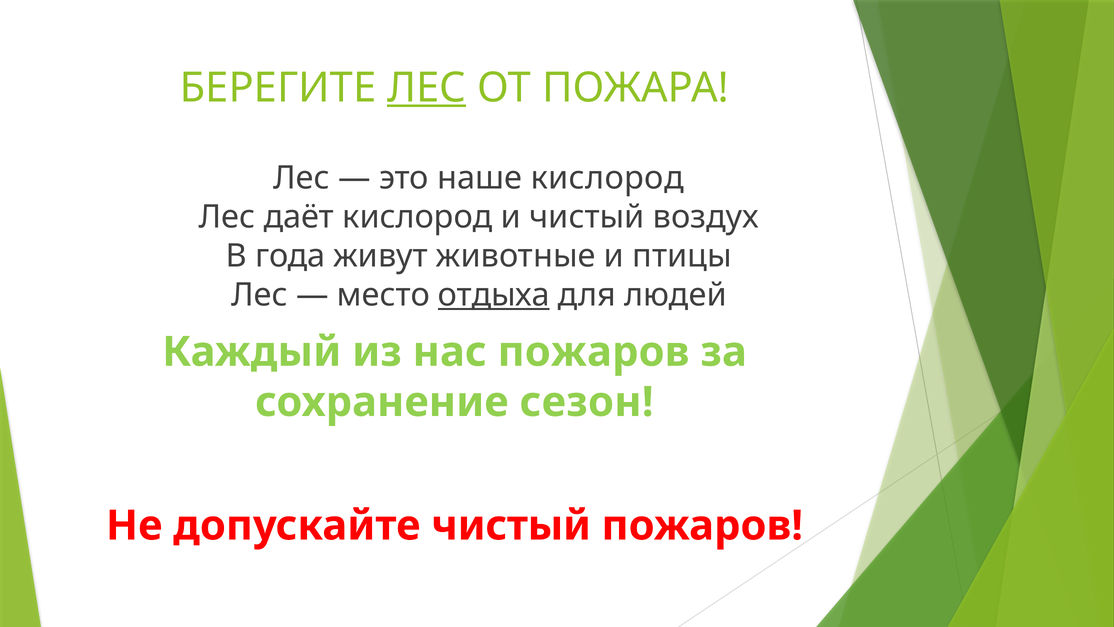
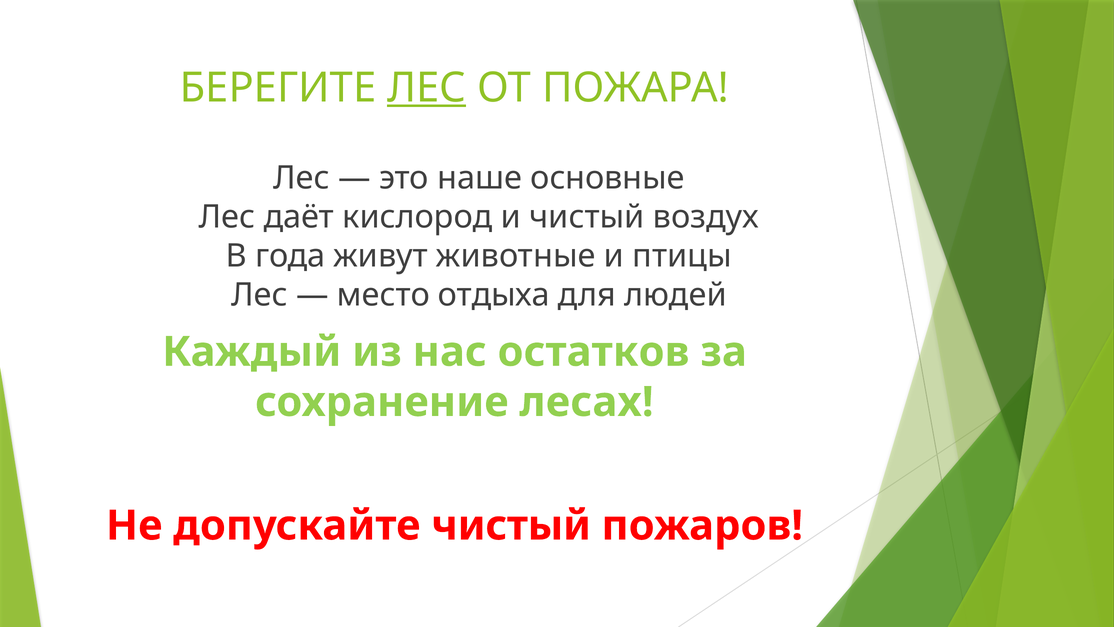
наше кислород: кислород -> основные
отдыха underline: present -> none
нас пожаров: пожаров -> остатков
сезон: сезон -> лесах
